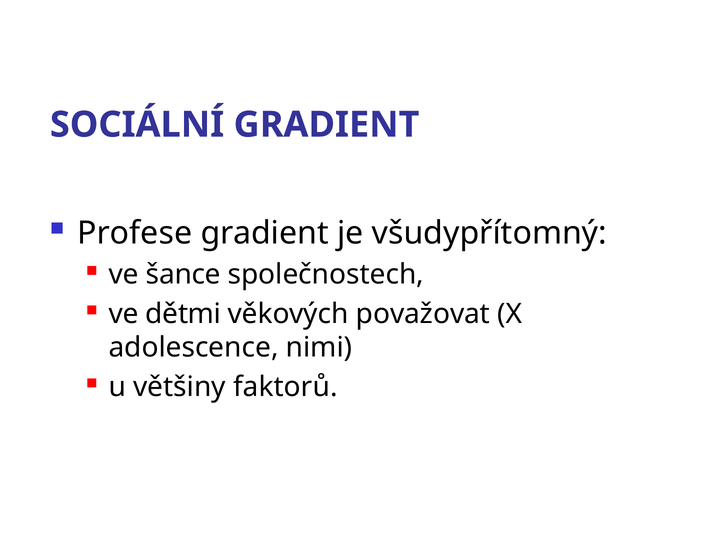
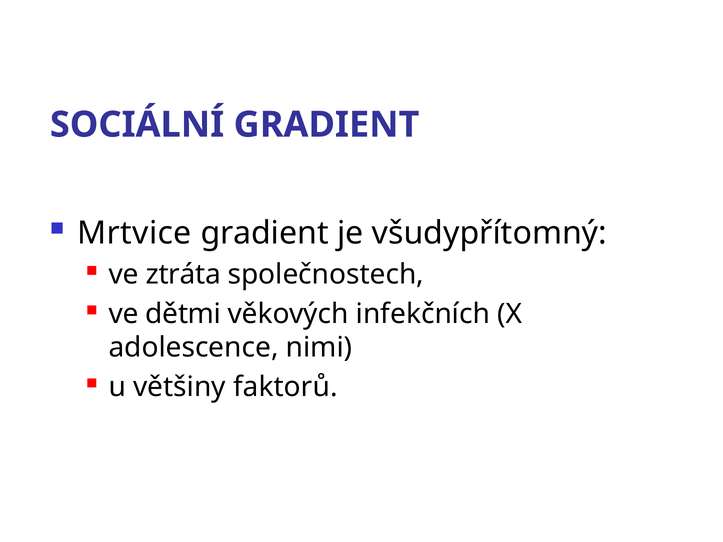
Profese: Profese -> Mrtvice
šance: šance -> ztráta
považovat: považovat -> infekčních
